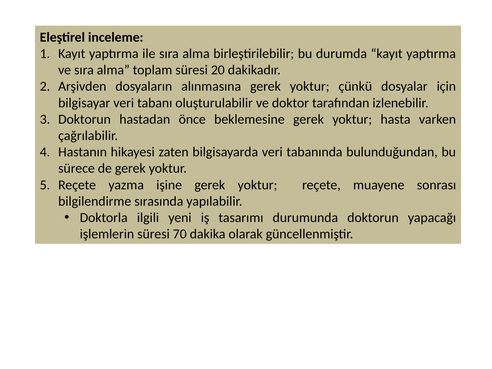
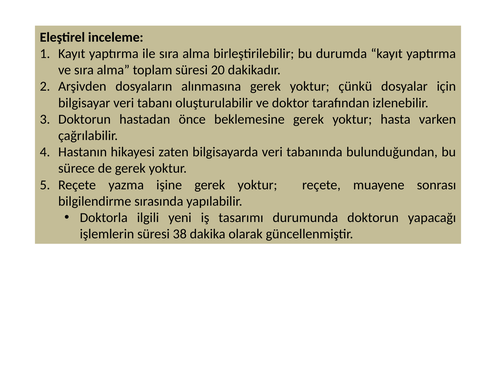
70: 70 -> 38
